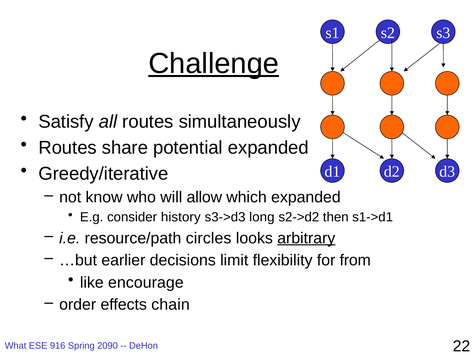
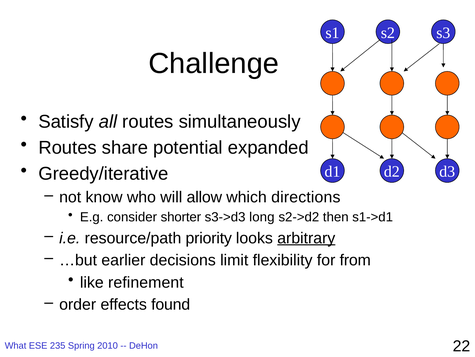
Challenge underline: present -> none
which expanded: expanded -> directions
history: history -> shorter
circles: circles -> priority
encourage: encourage -> refinement
chain: chain -> found
916: 916 -> 235
2090: 2090 -> 2010
